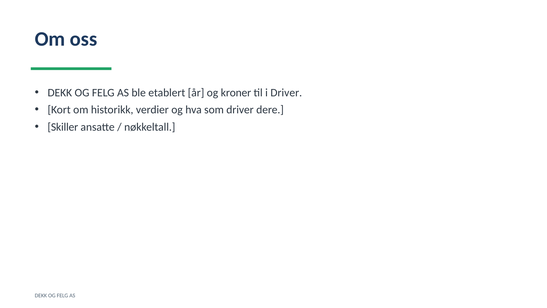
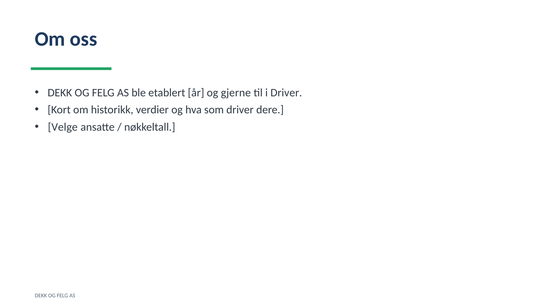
kroner: kroner -> gjerne
Skiller: Skiller -> Velge
